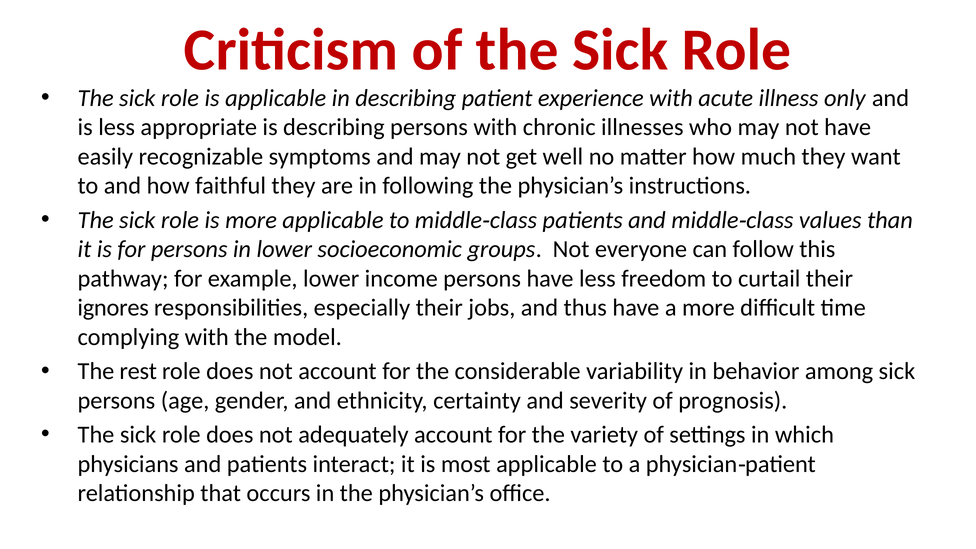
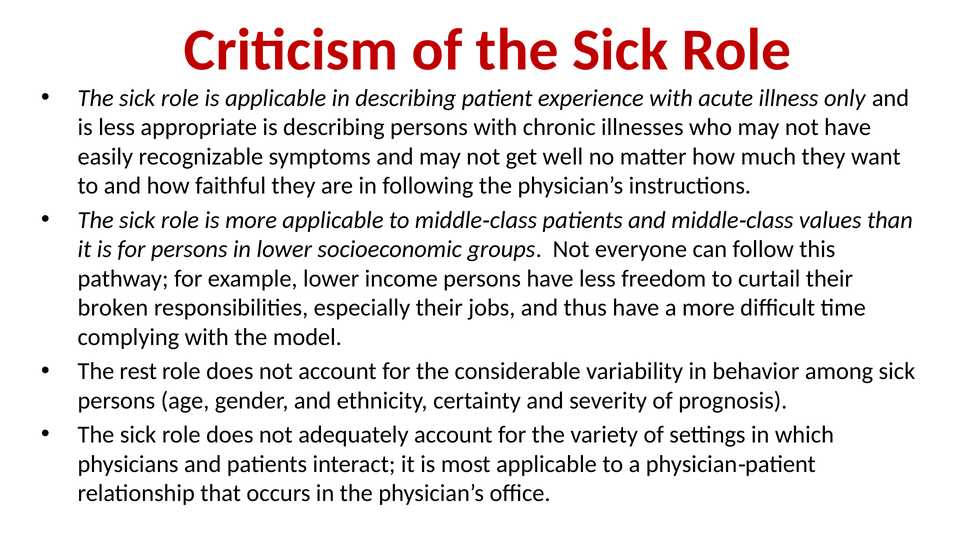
ignores: ignores -> broken
